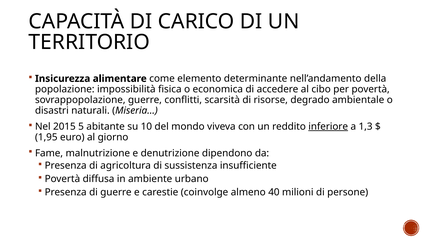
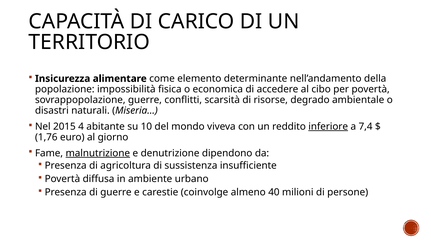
5: 5 -> 4
1,3: 1,3 -> 7,4
1,95: 1,95 -> 1,76
malnutrizione underline: none -> present
